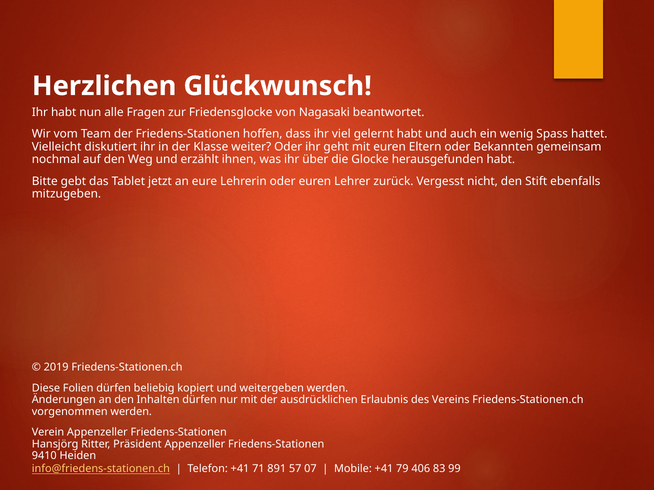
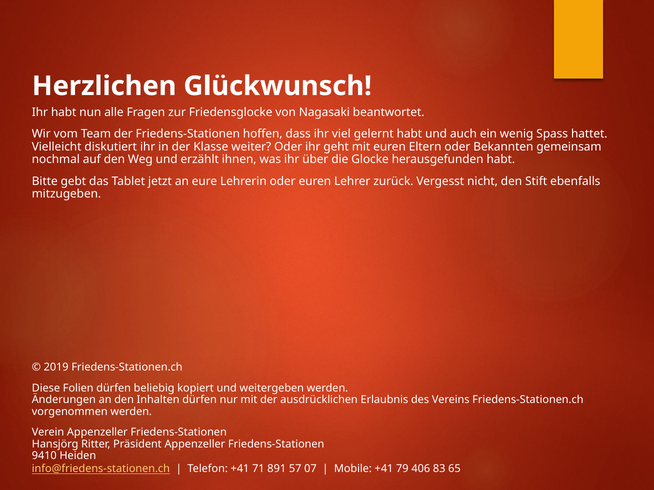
99: 99 -> 65
